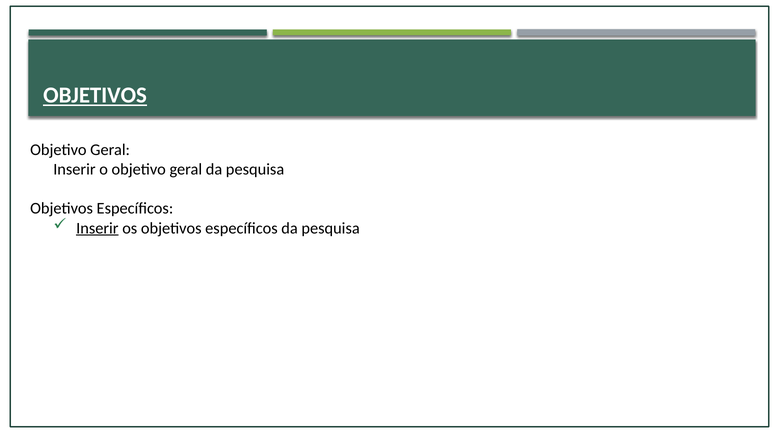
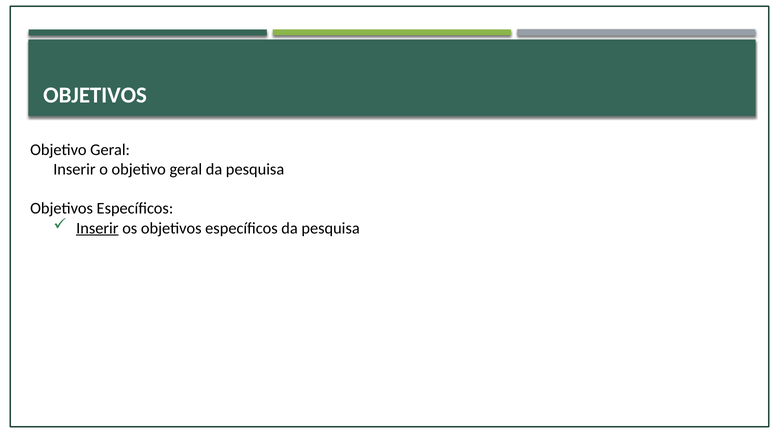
OBJETIVOS at (95, 95) underline: present -> none
